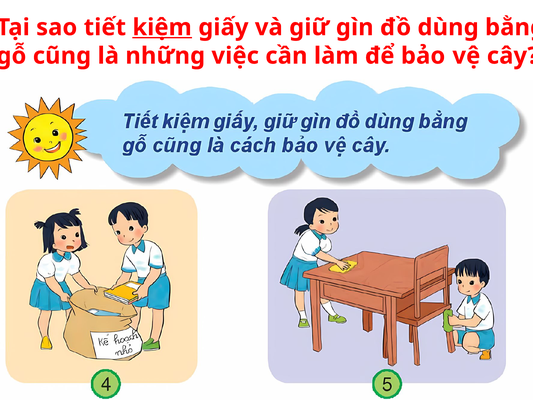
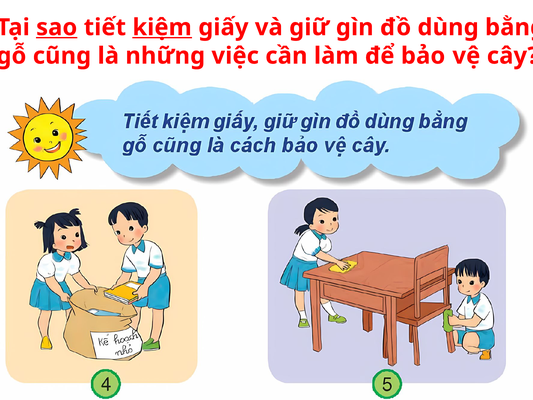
sao underline: none -> present
